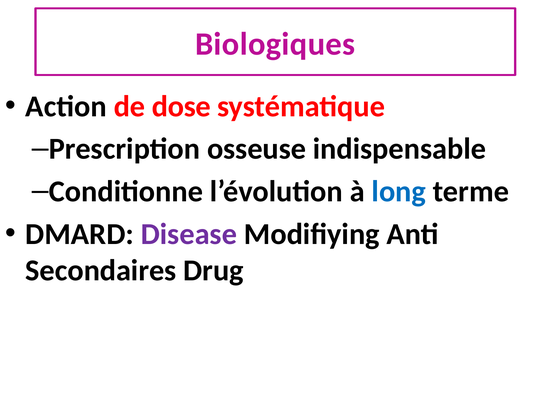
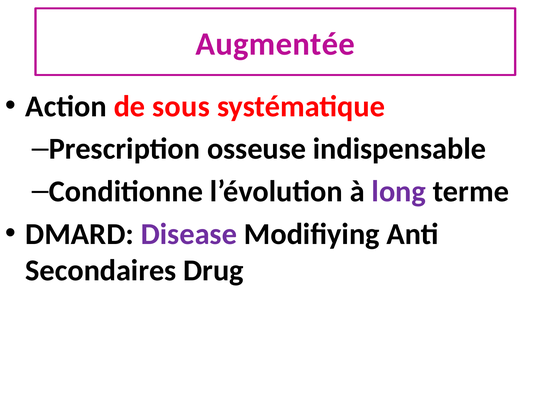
Biologiques: Biologiques -> Augmentée
dose: dose -> sous
long colour: blue -> purple
